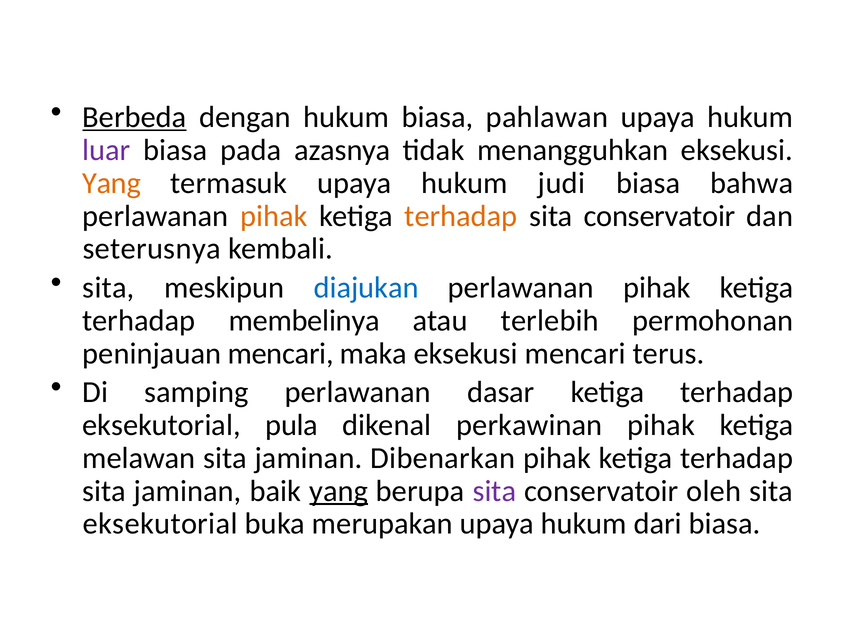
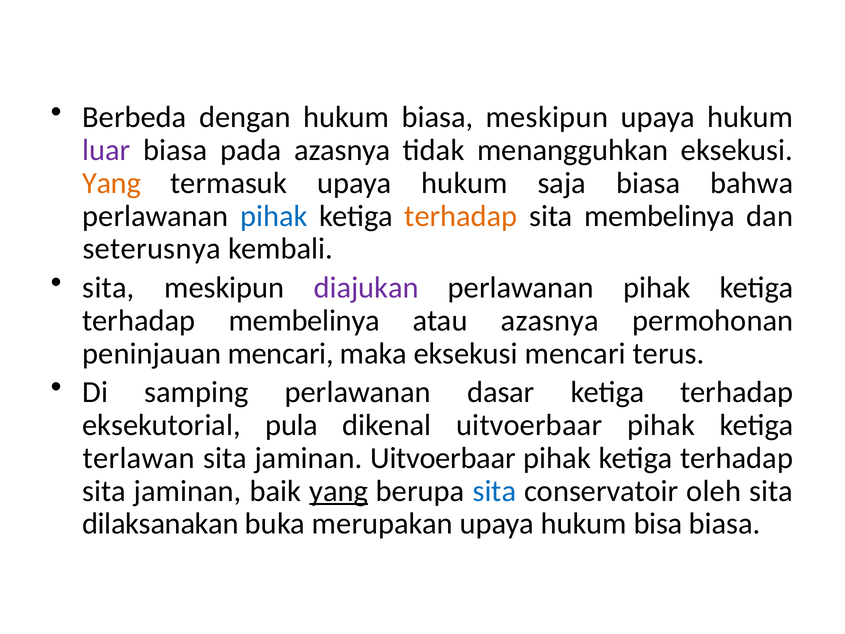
Berbeda underline: present -> none
biasa pahlawan: pahlawan -> meskipun
judi: judi -> saja
pihak at (274, 216) colour: orange -> blue
conservatoir at (660, 216): conservatoir -> membelinya
diajukan colour: blue -> purple
atau terlebih: terlebih -> azasnya
dikenal perkawinan: perkawinan -> uitvoerbaar
melawan: melawan -> terlawan
jaminan Dibenarkan: Dibenarkan -> Uitvoerbaar
sita at (494, 491) colour: purple -> blue
eksekutorial at (160, 524): eksekutorial -> dilaksanakan
dari: dari -> bisa
